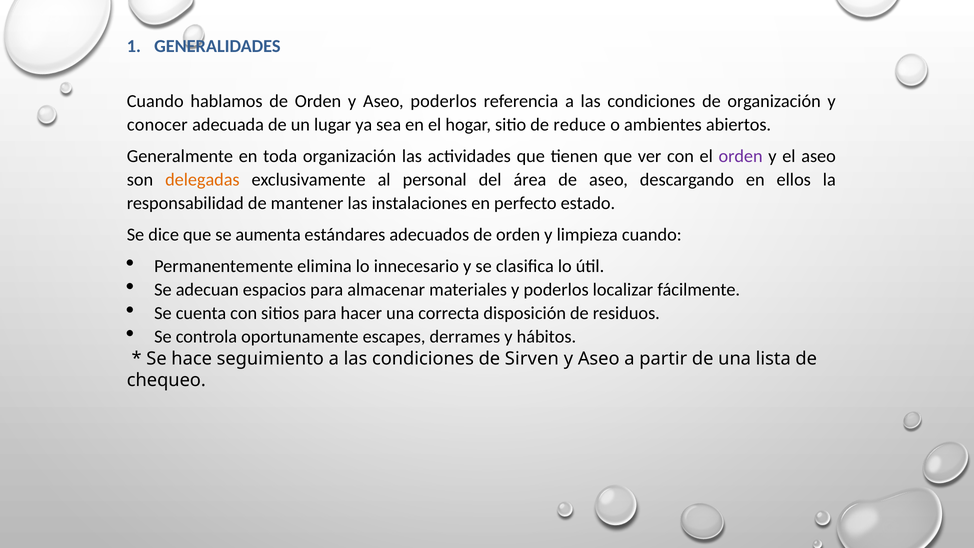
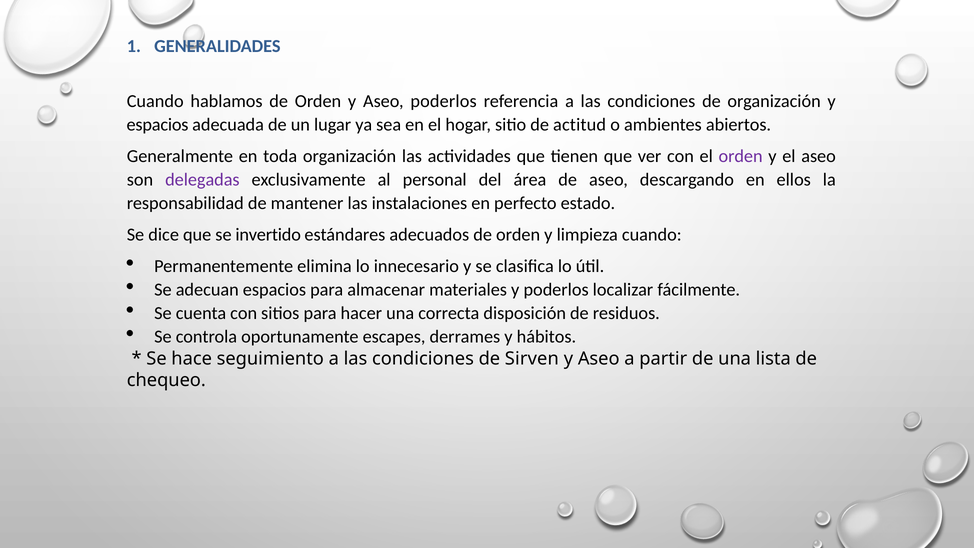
conocer at (157, 125): conocer -> espacios
reduce: reduce -> actitud
delegadas colour: orange -> purple
aumenta: aumenta -> invertido
